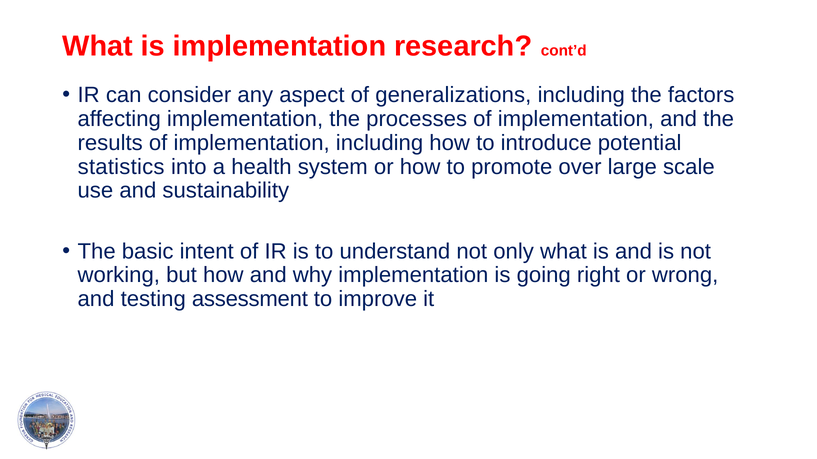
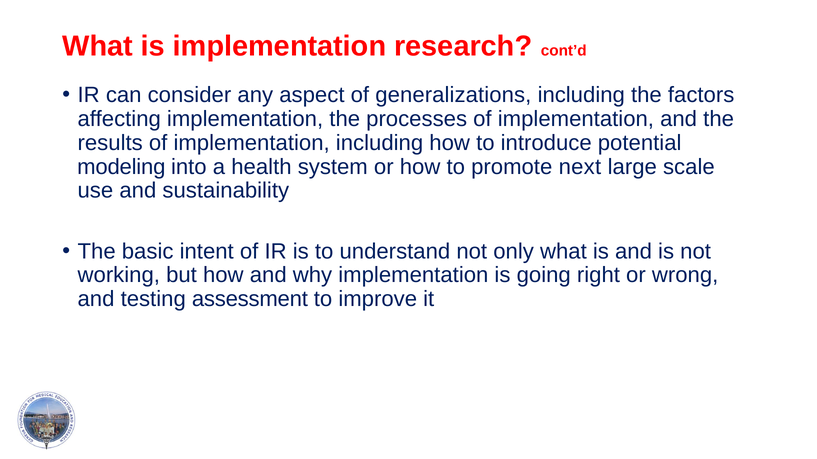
statistics: statistics -> modeling
over: over -> next
